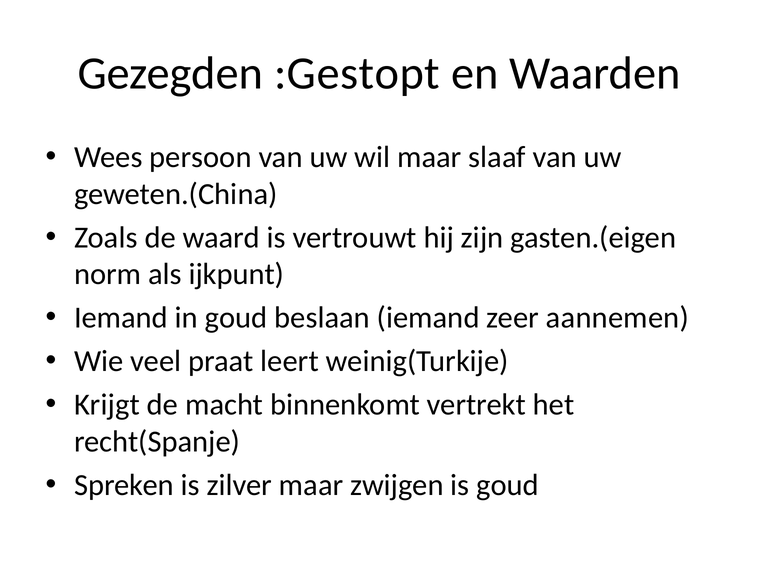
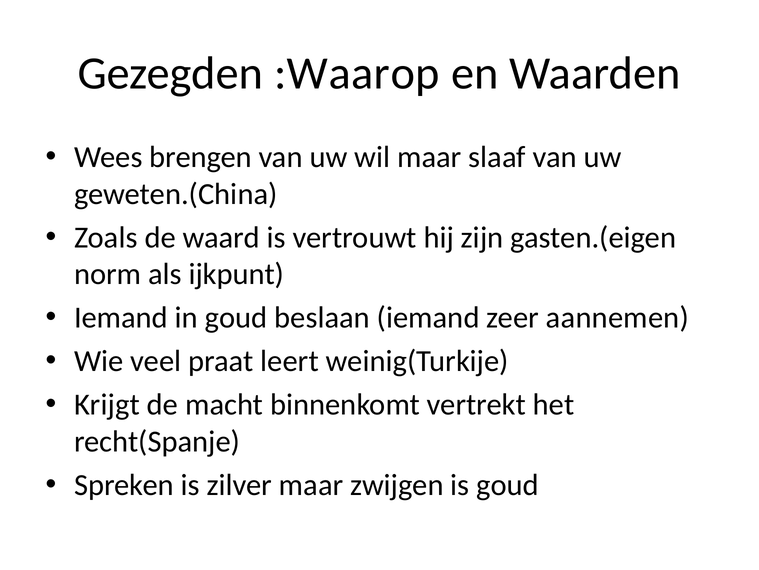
:Gestopt: :Gestopt -> :Waarop
persoon: persoon -> brengen
